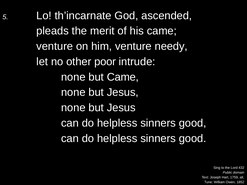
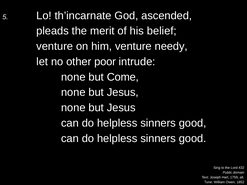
his came: came -> belief
but Came: Came -> Come
